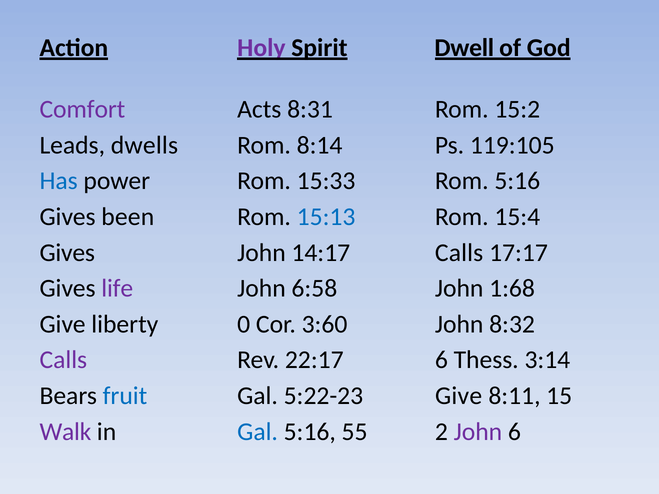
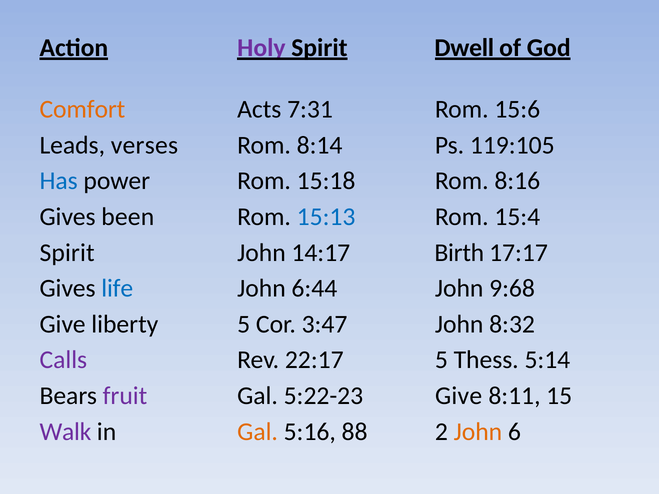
Comfort colour: purple -> orange
8:31: 8:31 -> 7:31
15:2: 15:2 -> 15:6
dwells: dwells -> verses
15:33: 15:33 -> 15:18
Rom 5:16: 5:16 -> 8:16
Gives at (67, 253): Gives -> Spirit
14:17 Calls: Calls -> Birth
life colour: purple -> blue
6:58: 6:58 -> 6:44
1:68: 1:68 -> 9:68
liberty 0: 0 -> 5
3:60: 3:60 -> 3:47
22:17 6: 6 -> 5
3:14: 3:14 -> 5:14
fruit colour: blue -> purple
Gal at (258, 432) colour: blue -> orange
55: 55 -> 88
John at (478, 432) colour: purple -> orange
